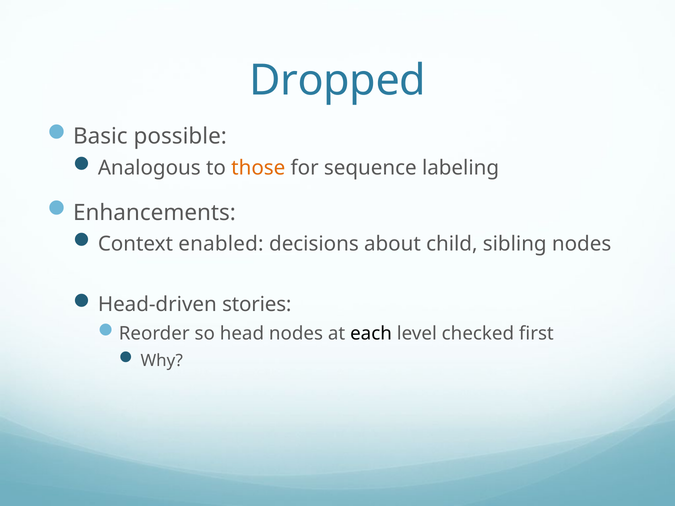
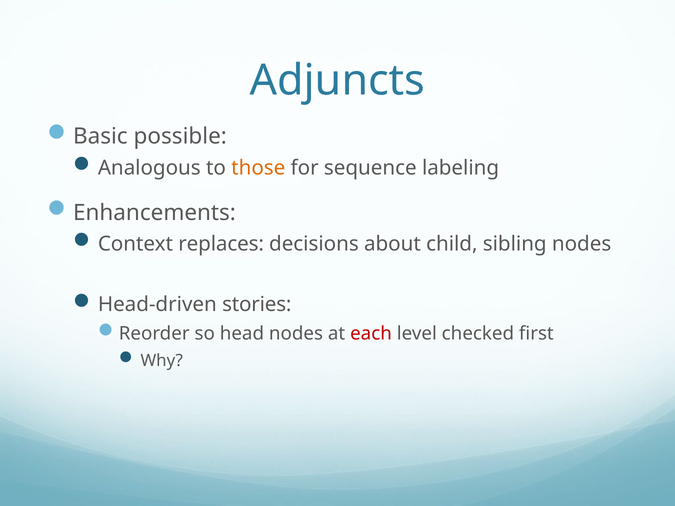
Dropped: Dropped -> Adjuncts
enabled: enabled -> replaces
each colour: black -> red
